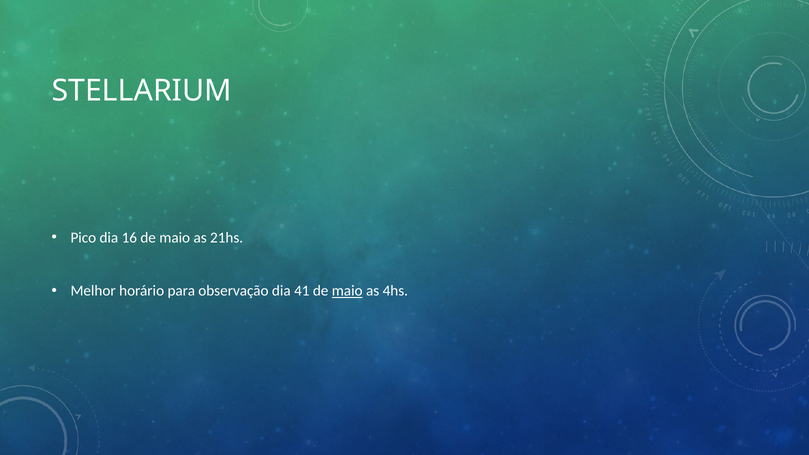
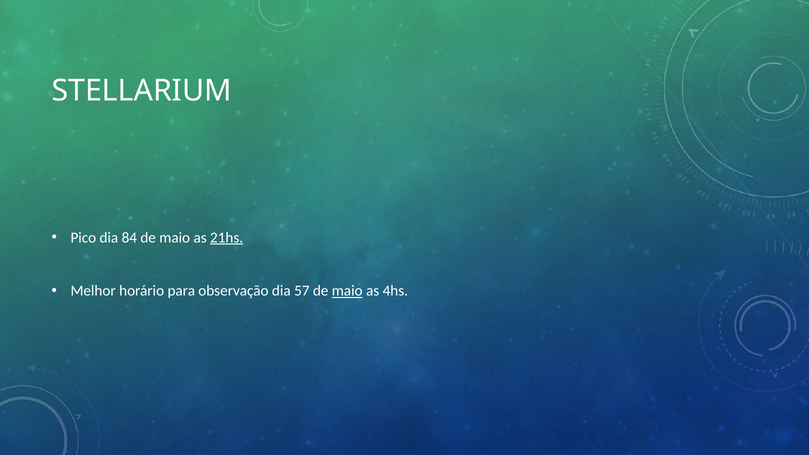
16: 16 -> 84
21hs underline: none -> present
41: 41 -> 57
